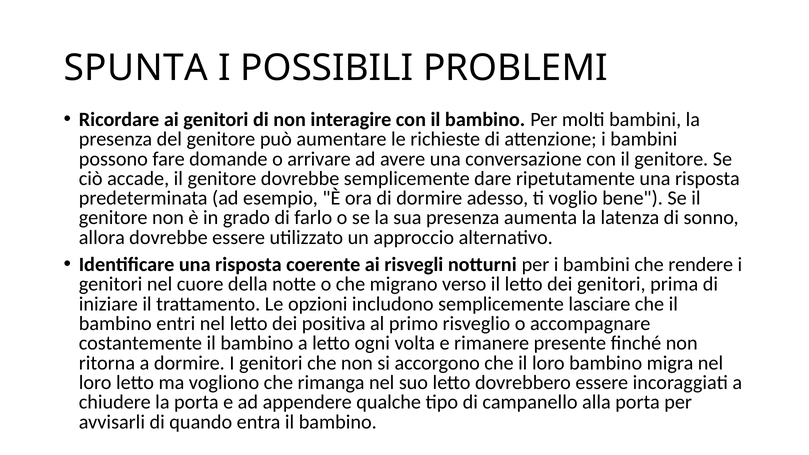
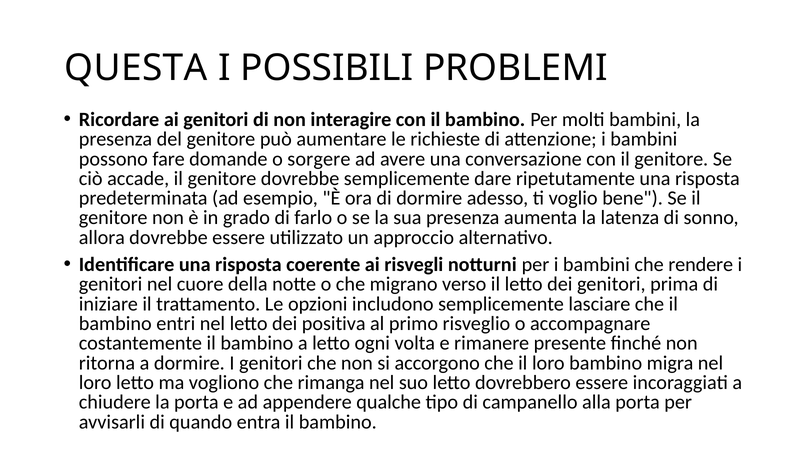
SPUNTA: SPUNTA -> QUESTA
arrivare: arrivare -> sorgere
